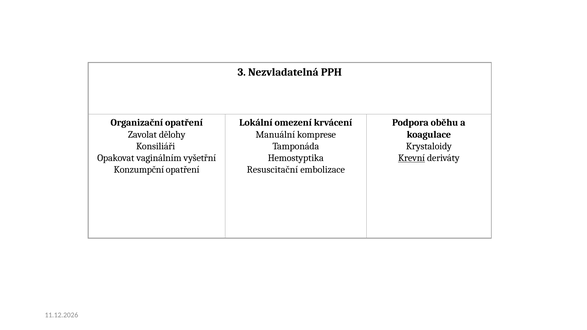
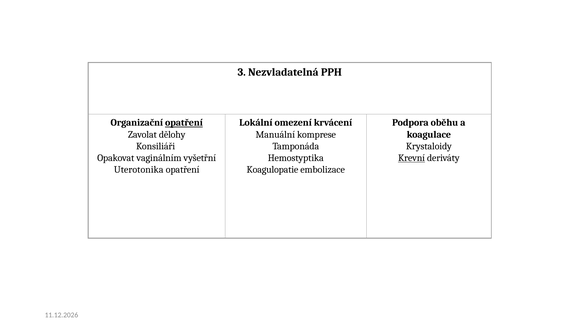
opatření at (184, 123) underline: none -> present
Konzumpční: Konzumpční -> Uterotonika
Resuscitační: Resuscitační -> Koagulopatie
